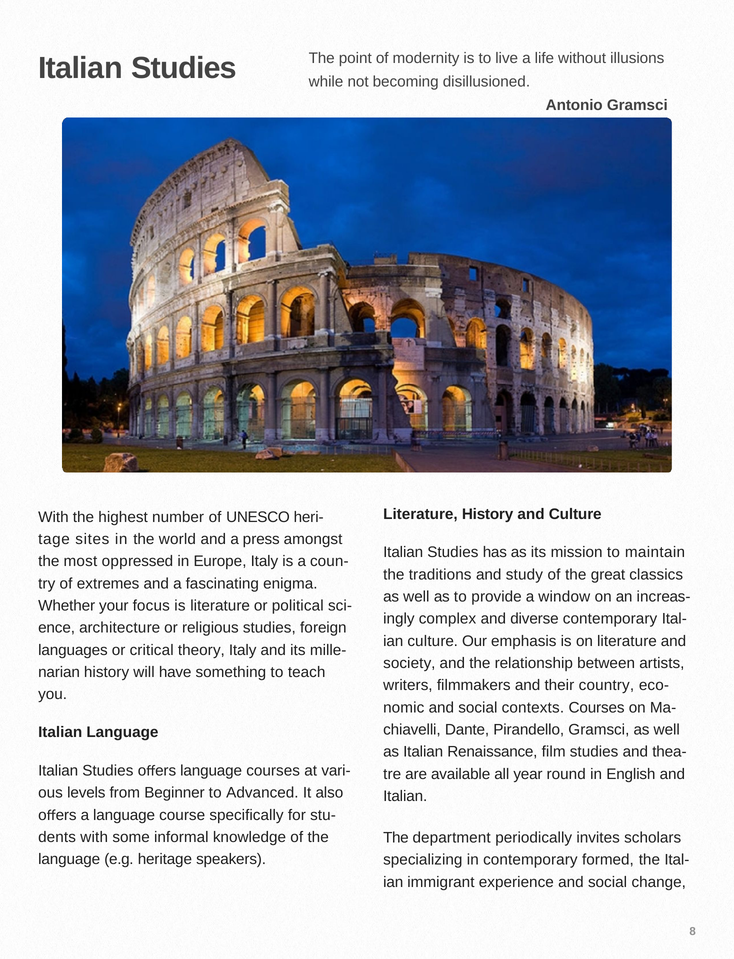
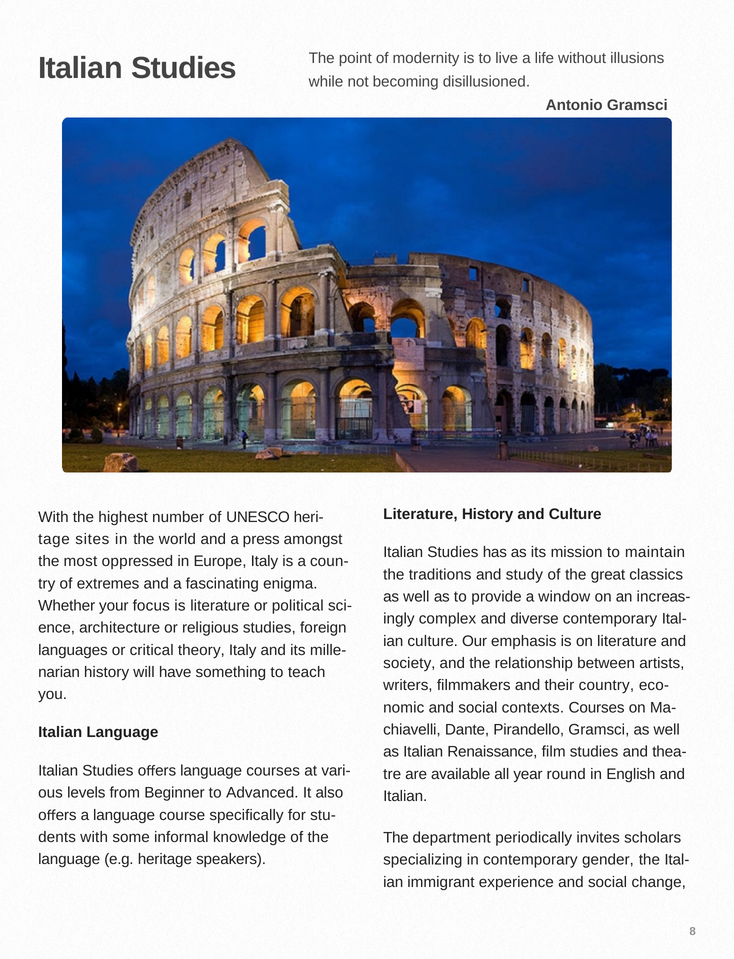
formed: formed -> gender
